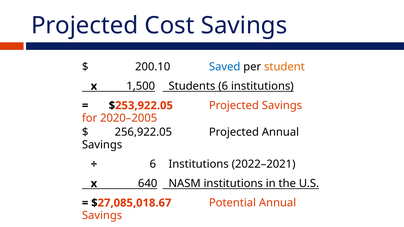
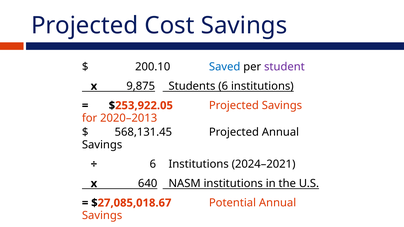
student colour: orange -> purple
1,500: 1,500 -> 9,875
2020–2005: 2020–2005 -> 2020–2013
256,922.05: 256,922.05 -> 568,131.45
2022–2021: 2022–2021 -> 2024–2021
